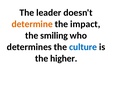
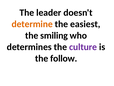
impact: impact -> easiest
culture colour: blue -> purple
higher: higher -> follow
